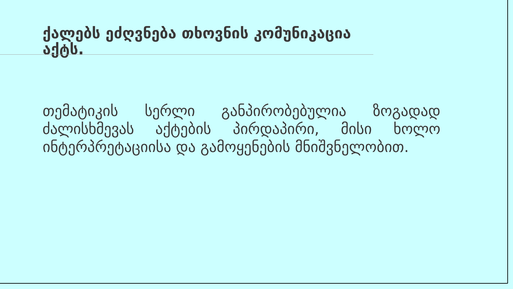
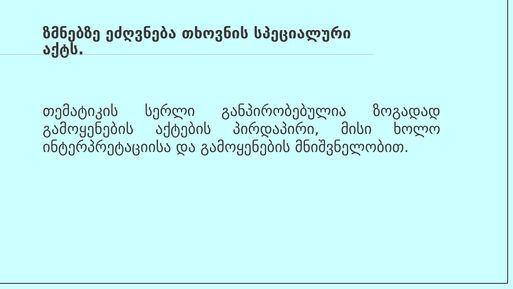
ქალებს: ქალებს -> ზმნებზე
კომუნიკაცია: კომუნიკაცია -> სპეციალური
ძალისხმევას at (88, 129): ძალისხმევას -> გამოყენების
